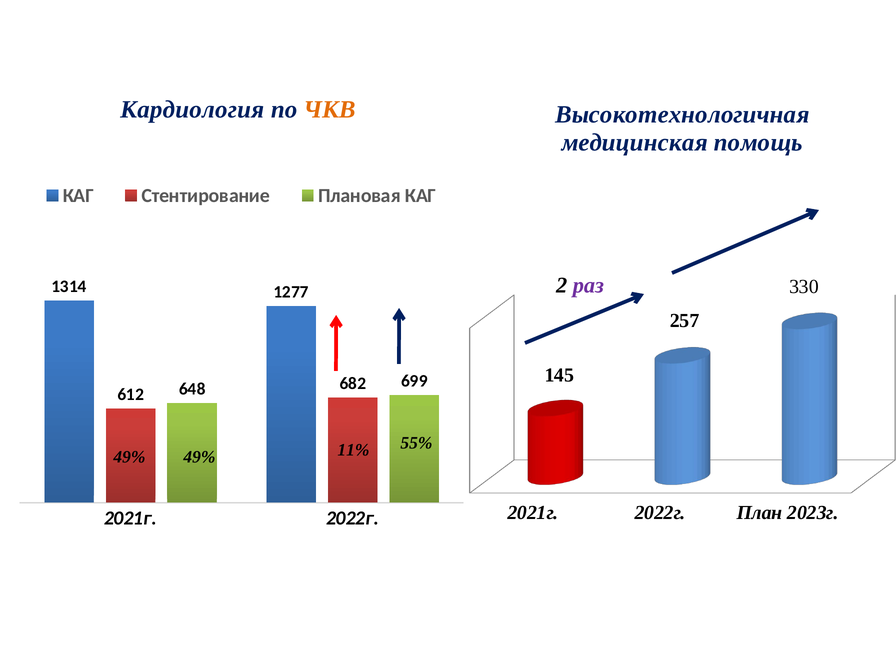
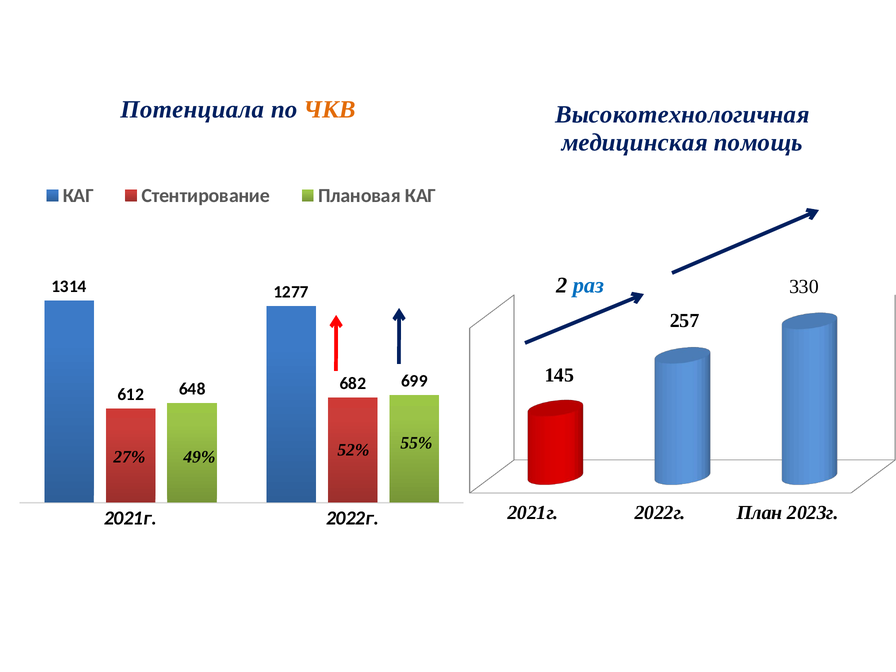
Кардиология: Кардиология -> Потенциала
раз colour: purple -> blue
49% at (129, 457): 49% -> 27%
11%: 11% -> 52%
